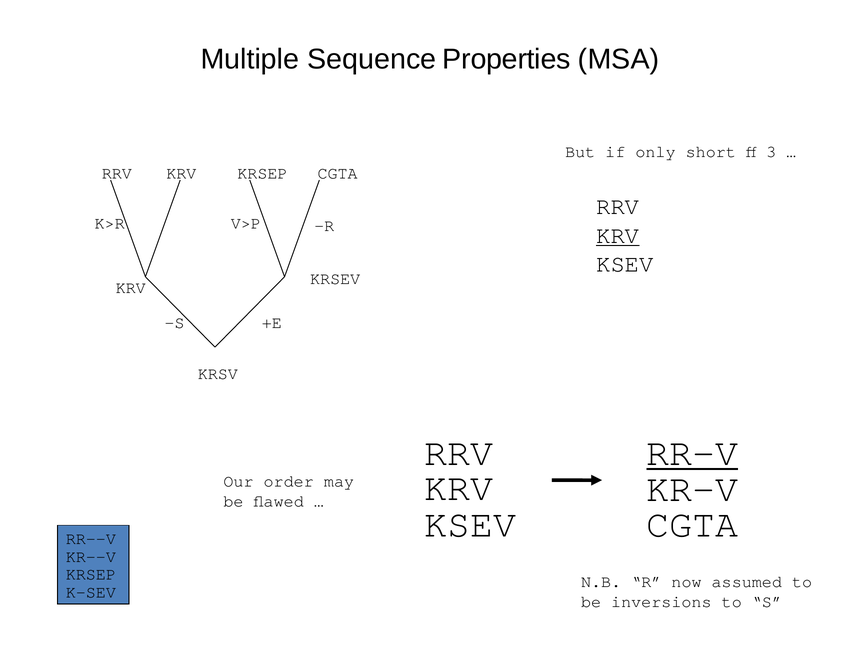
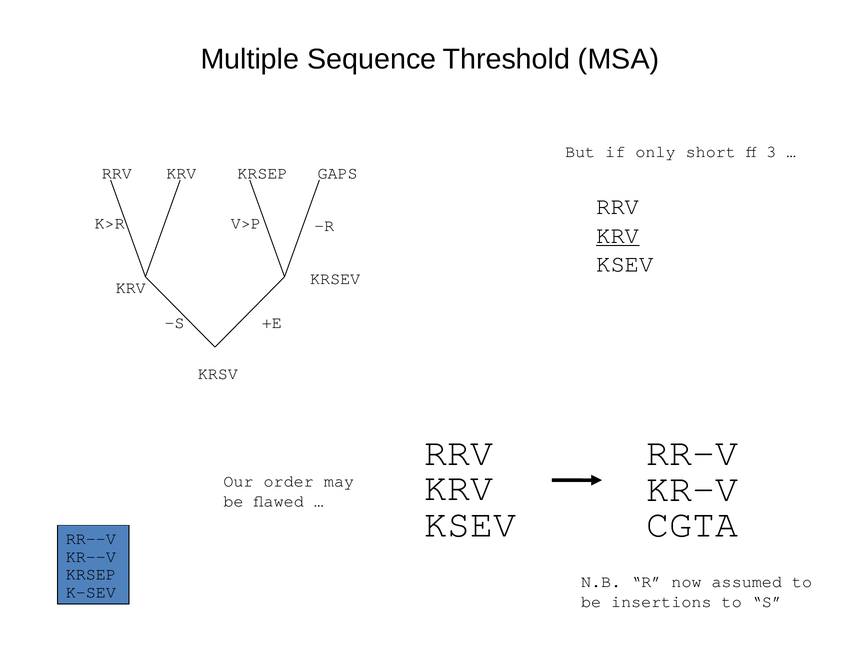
Properties: Properties -> Threshold
KRSEP CGTA: CGTA -> GAPS
RR-V underline: present -> none
inversions: inversions -> insertions
